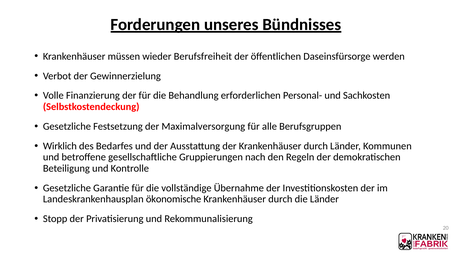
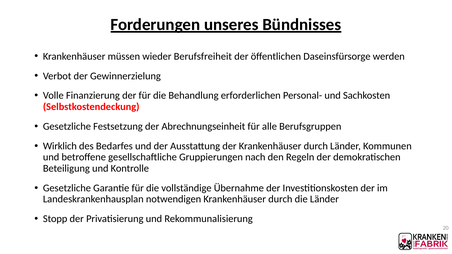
Maximalversorgung: Maximalversorgung -> Abrechnungseinheit
ökonomische: ökonomische -> notwendigen
